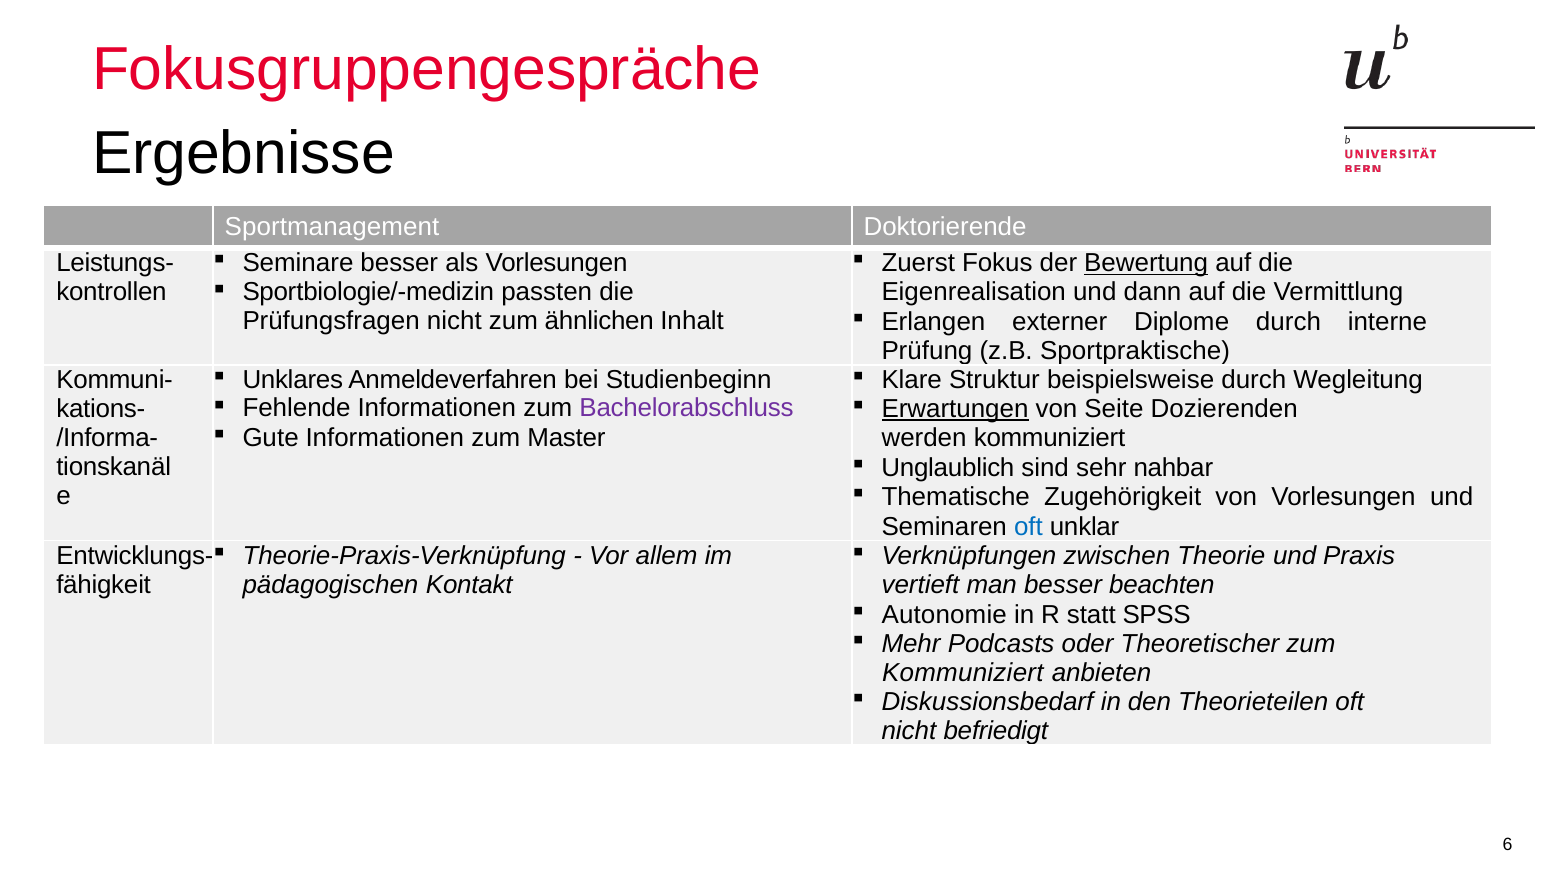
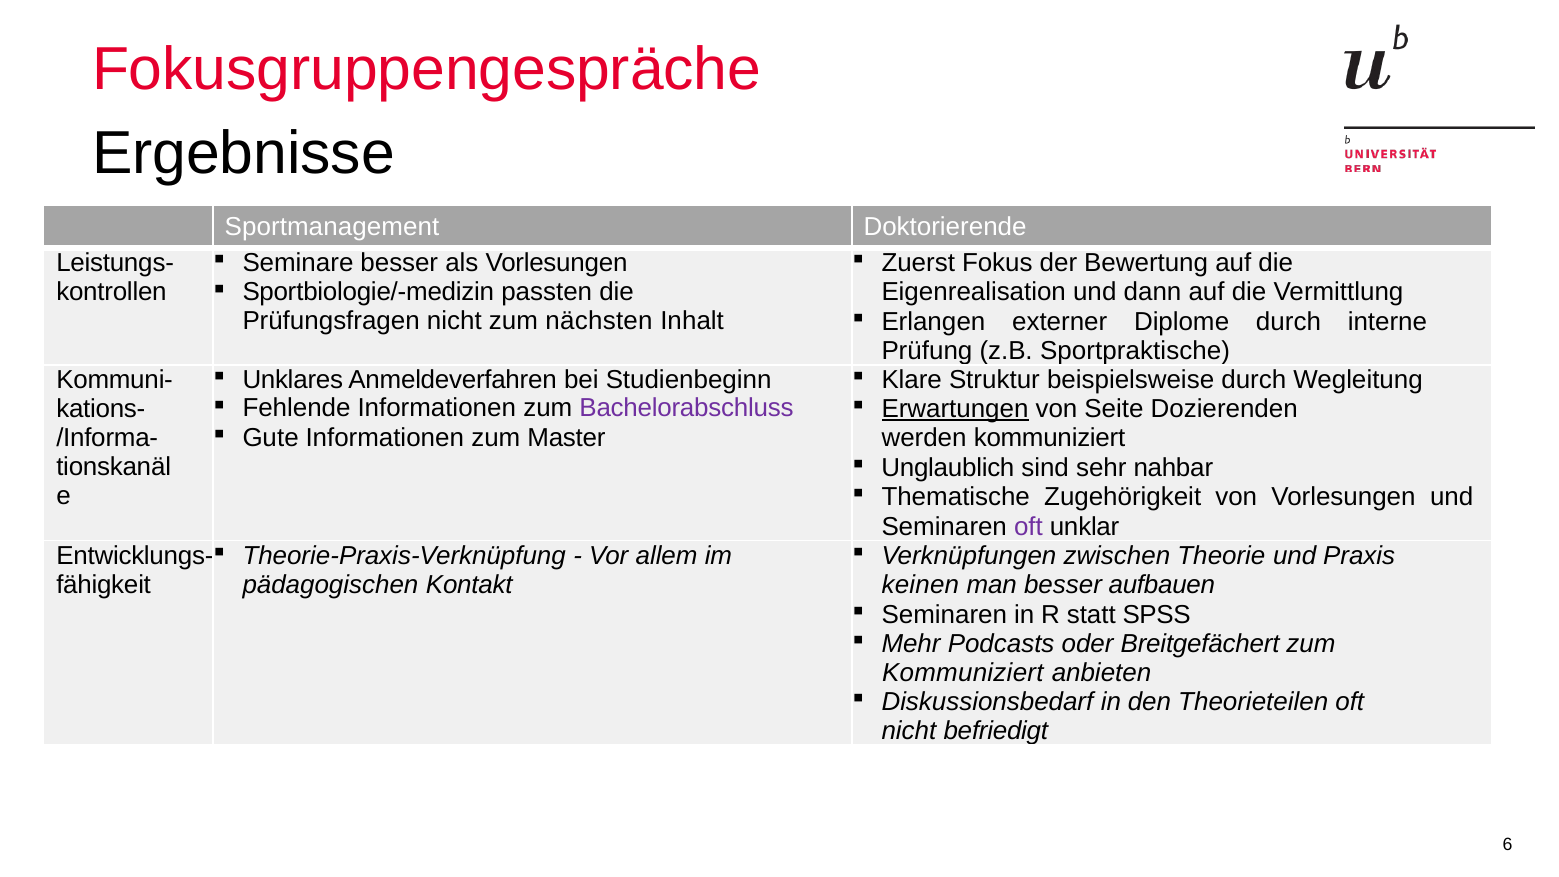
Bewertung underline: present -> none
ähnlichen: ähnlichen -> nächsten
oft at (1028, 526) colour: blue -> purple
vertieft: vertieft -> keinen
beachten: beachten -> aufbauen
Autonomie at (944, 615): Autonomie -> Seminaren
Theoretischer: Theoretischer -> Breitgefächert
